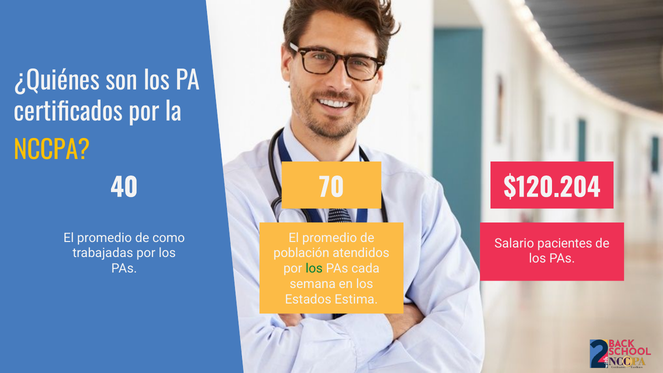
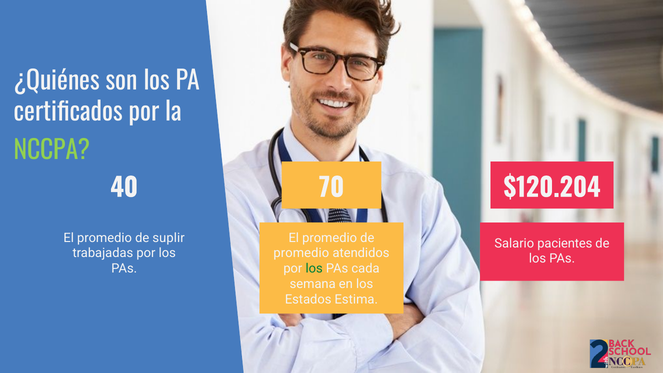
NCCPA colour: yellow -> light green
como: como -> suplir
población at (301, 253): población -> promedio
